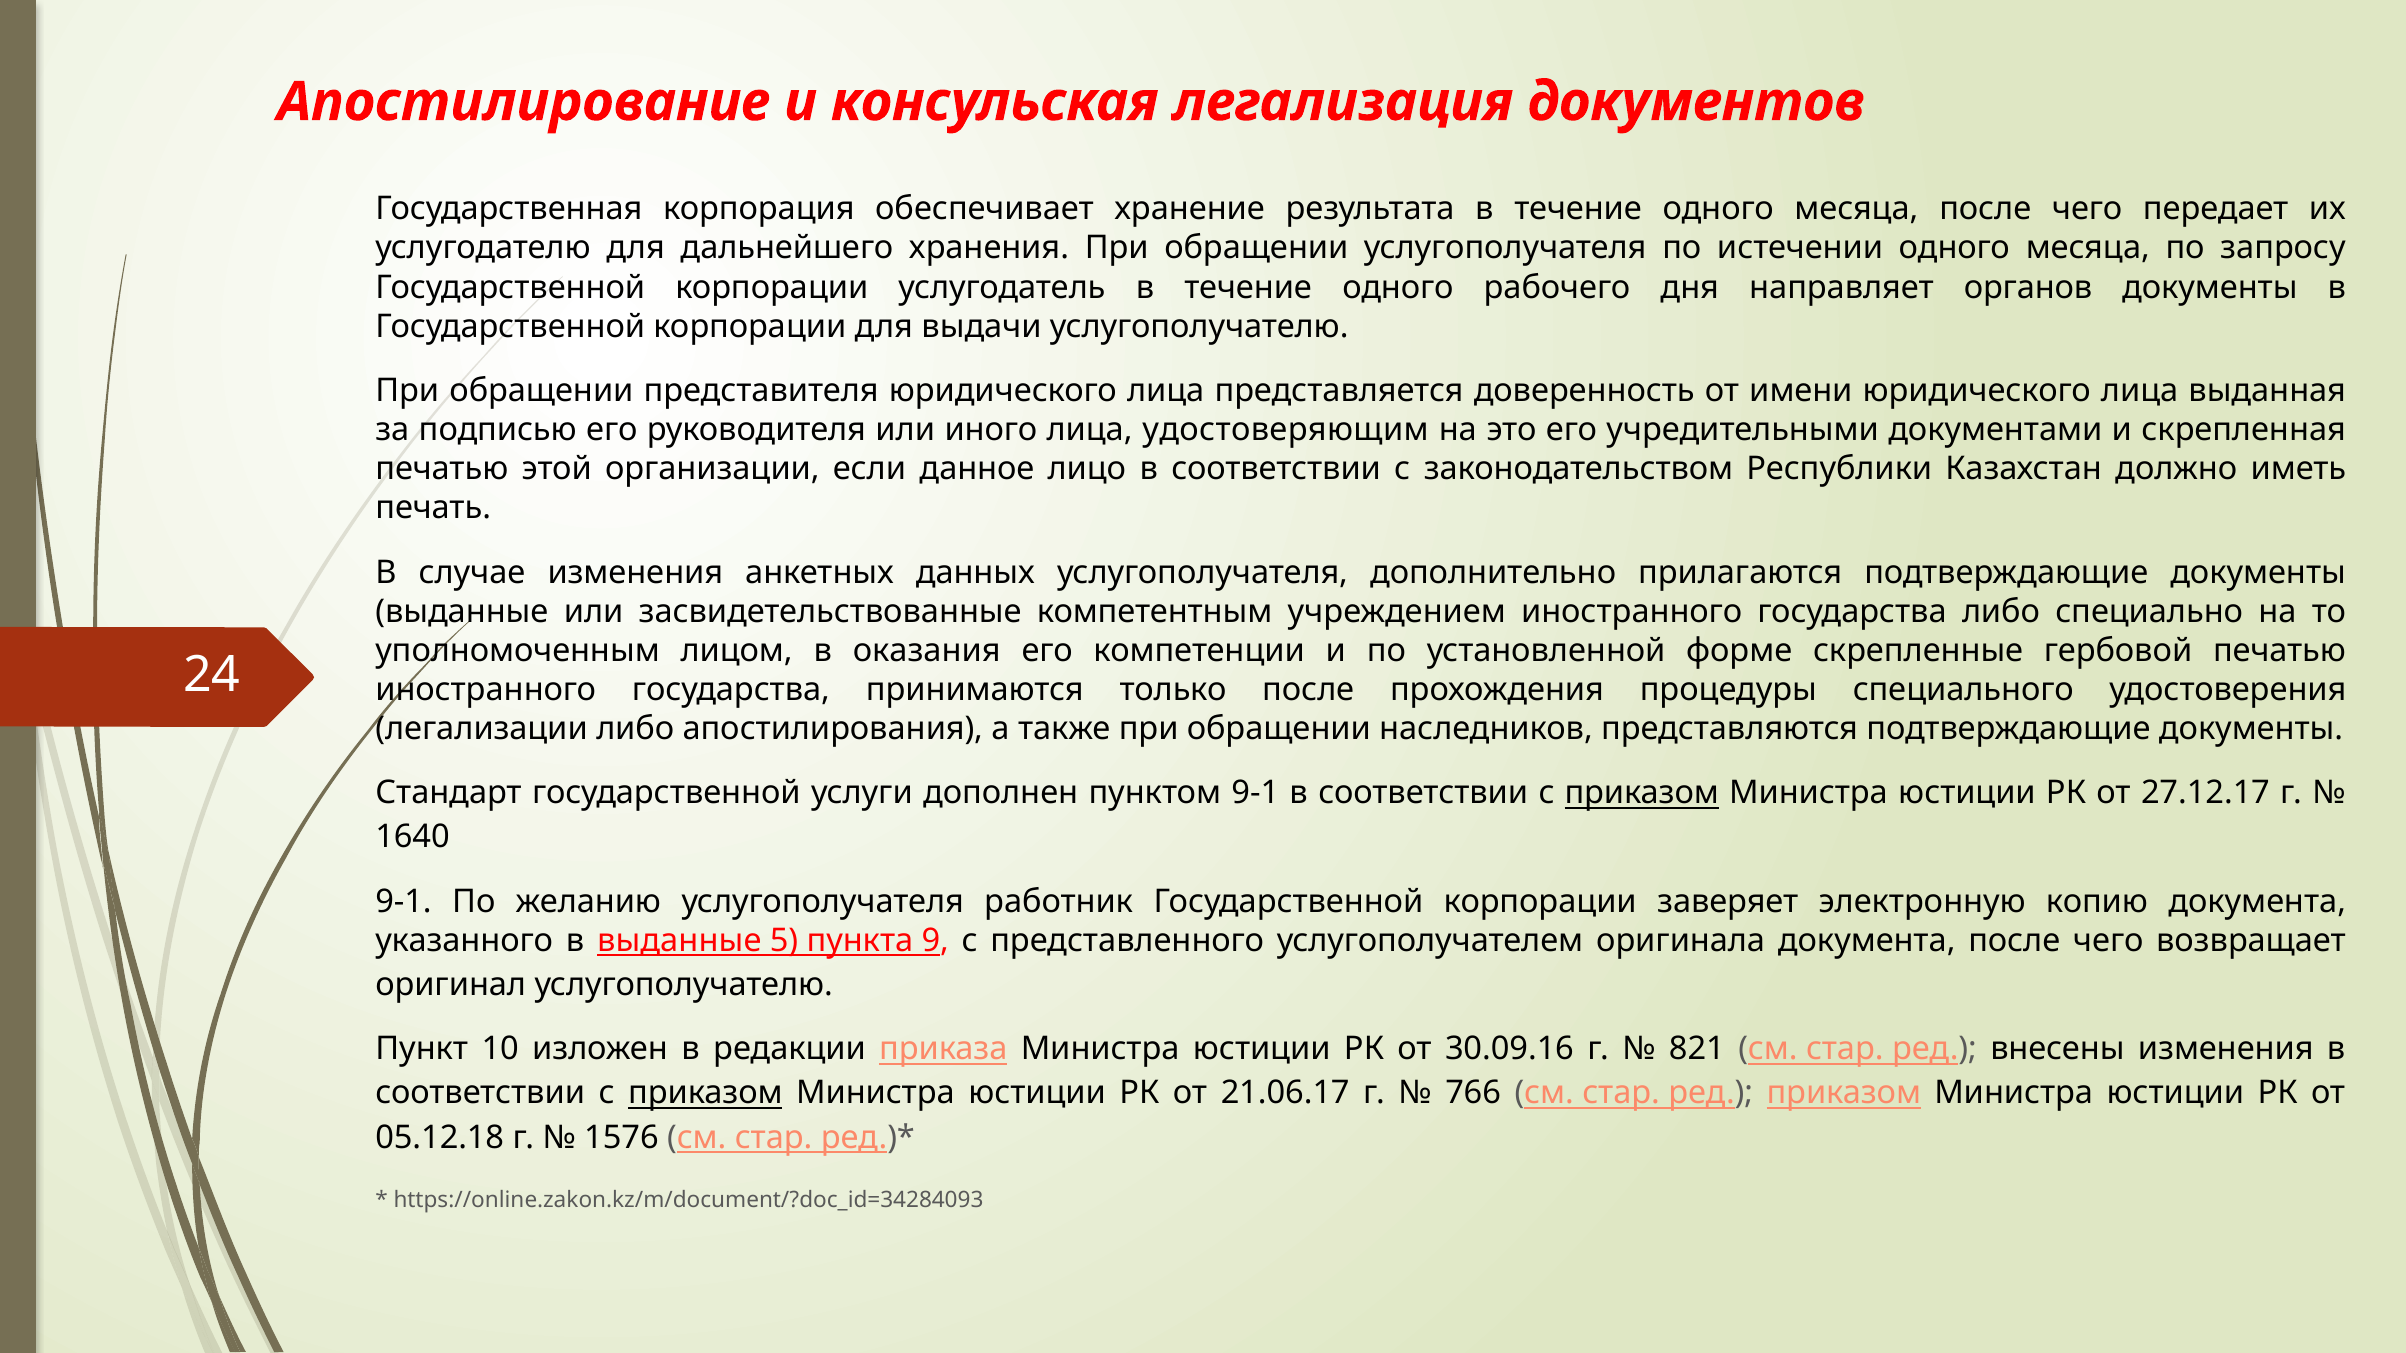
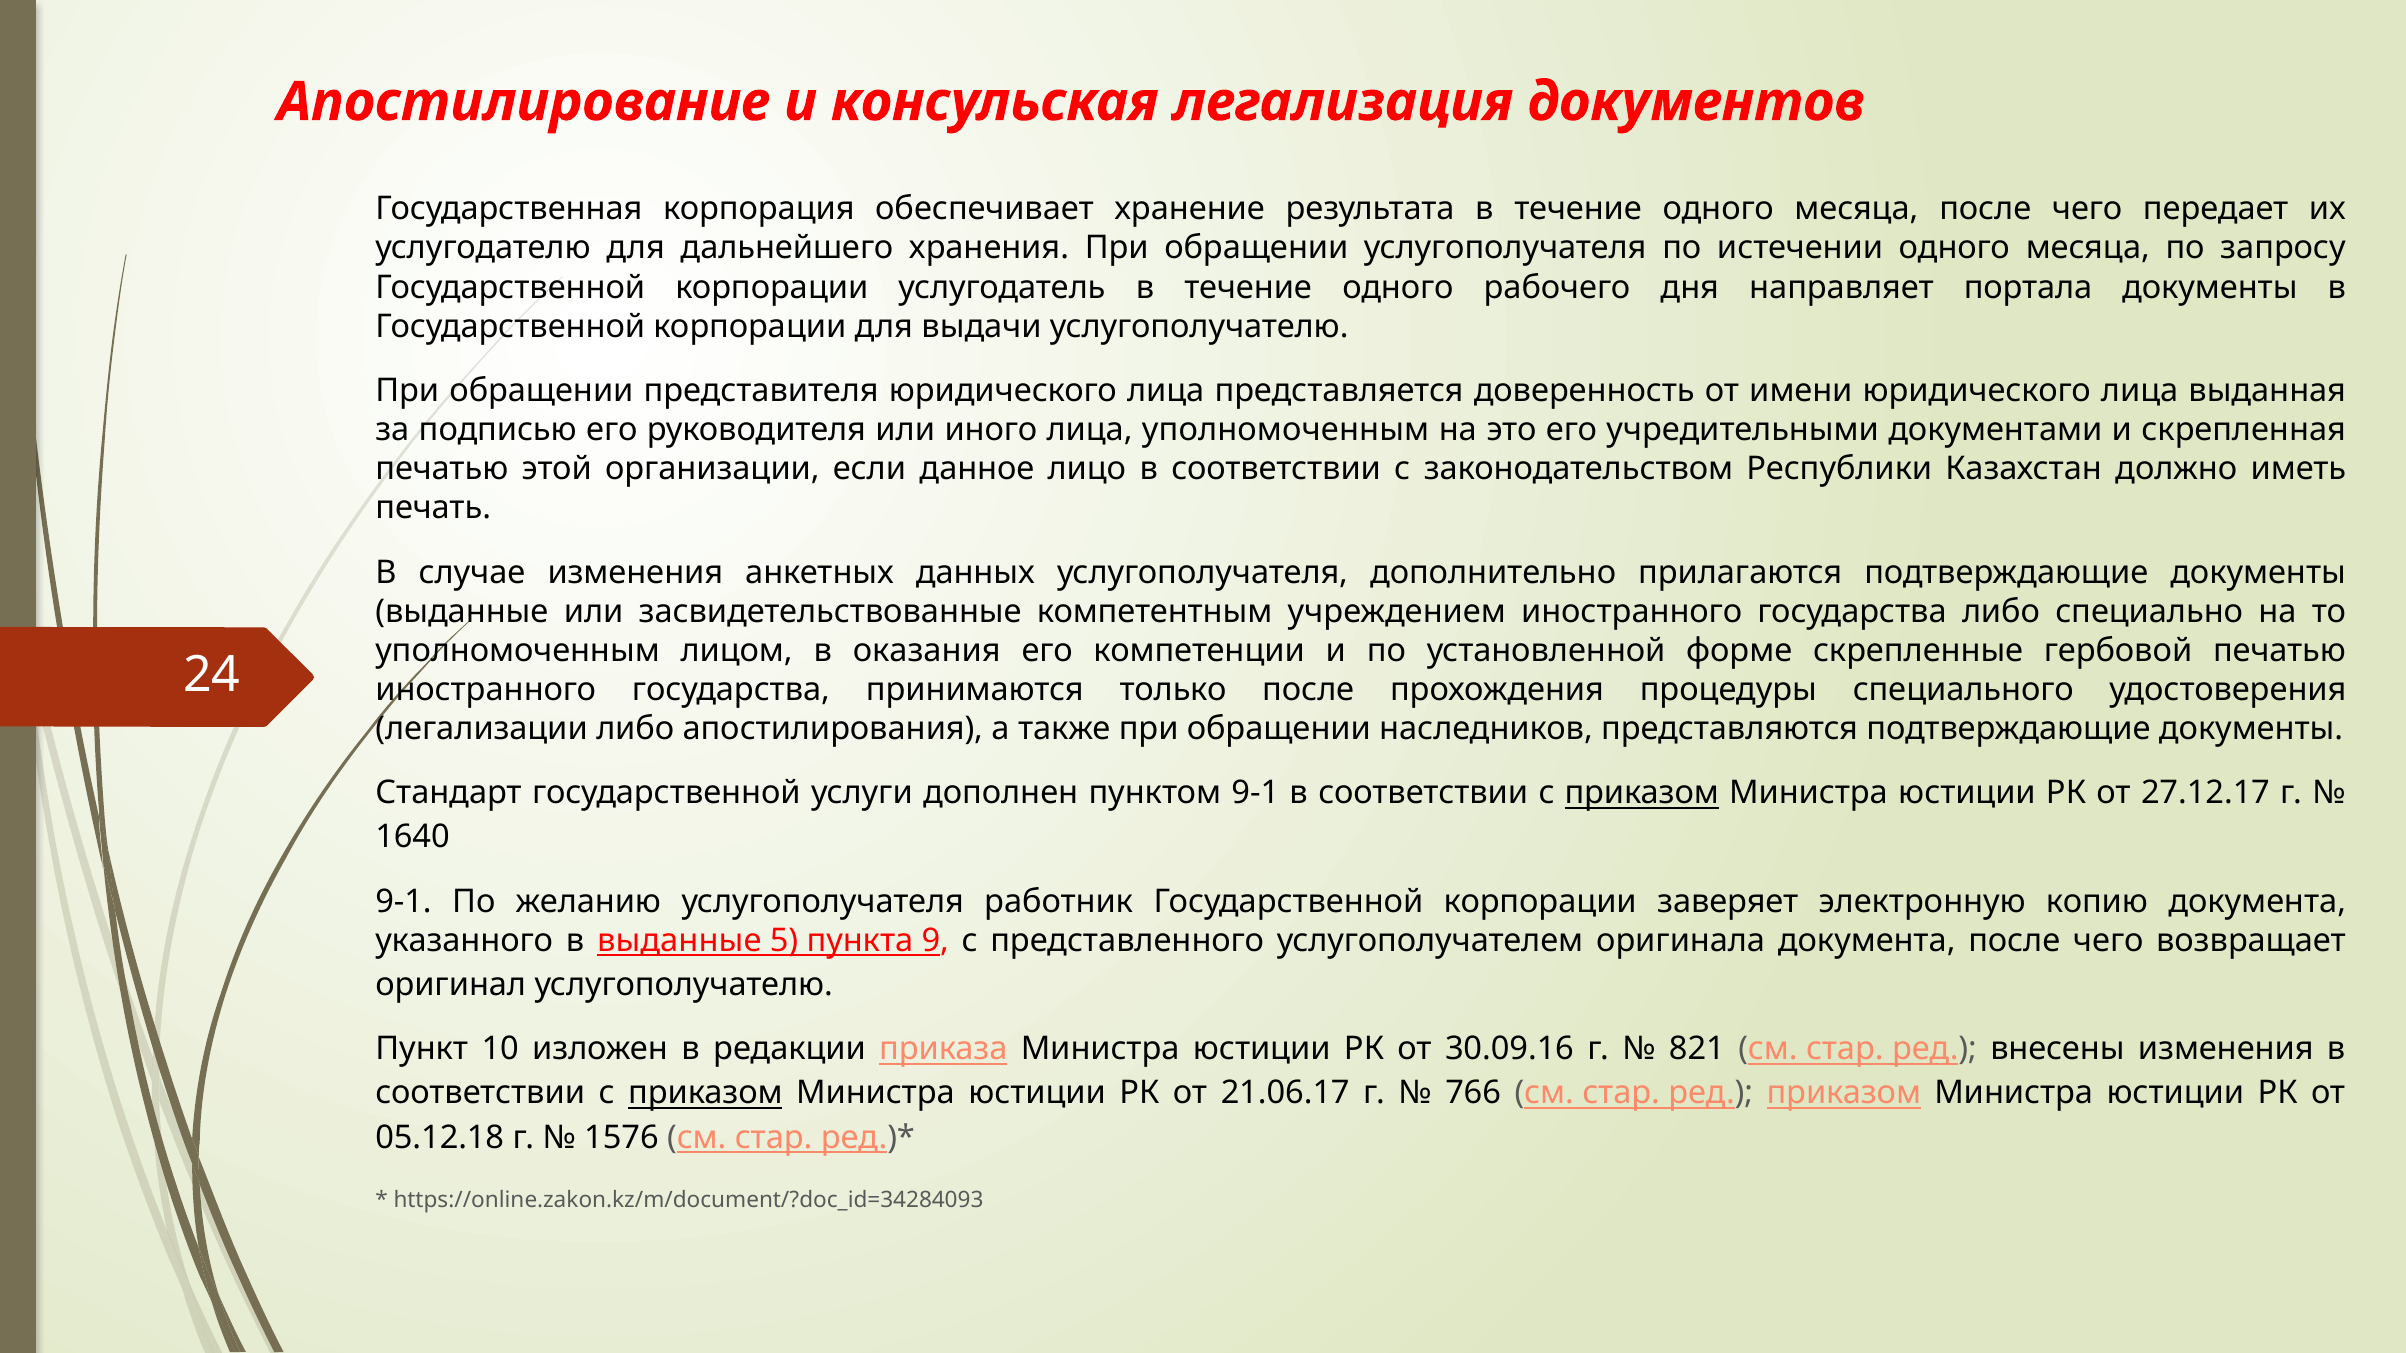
органов: органов -> портала
лица удостоверяющим: удостоверяющим -> уполномоченным
